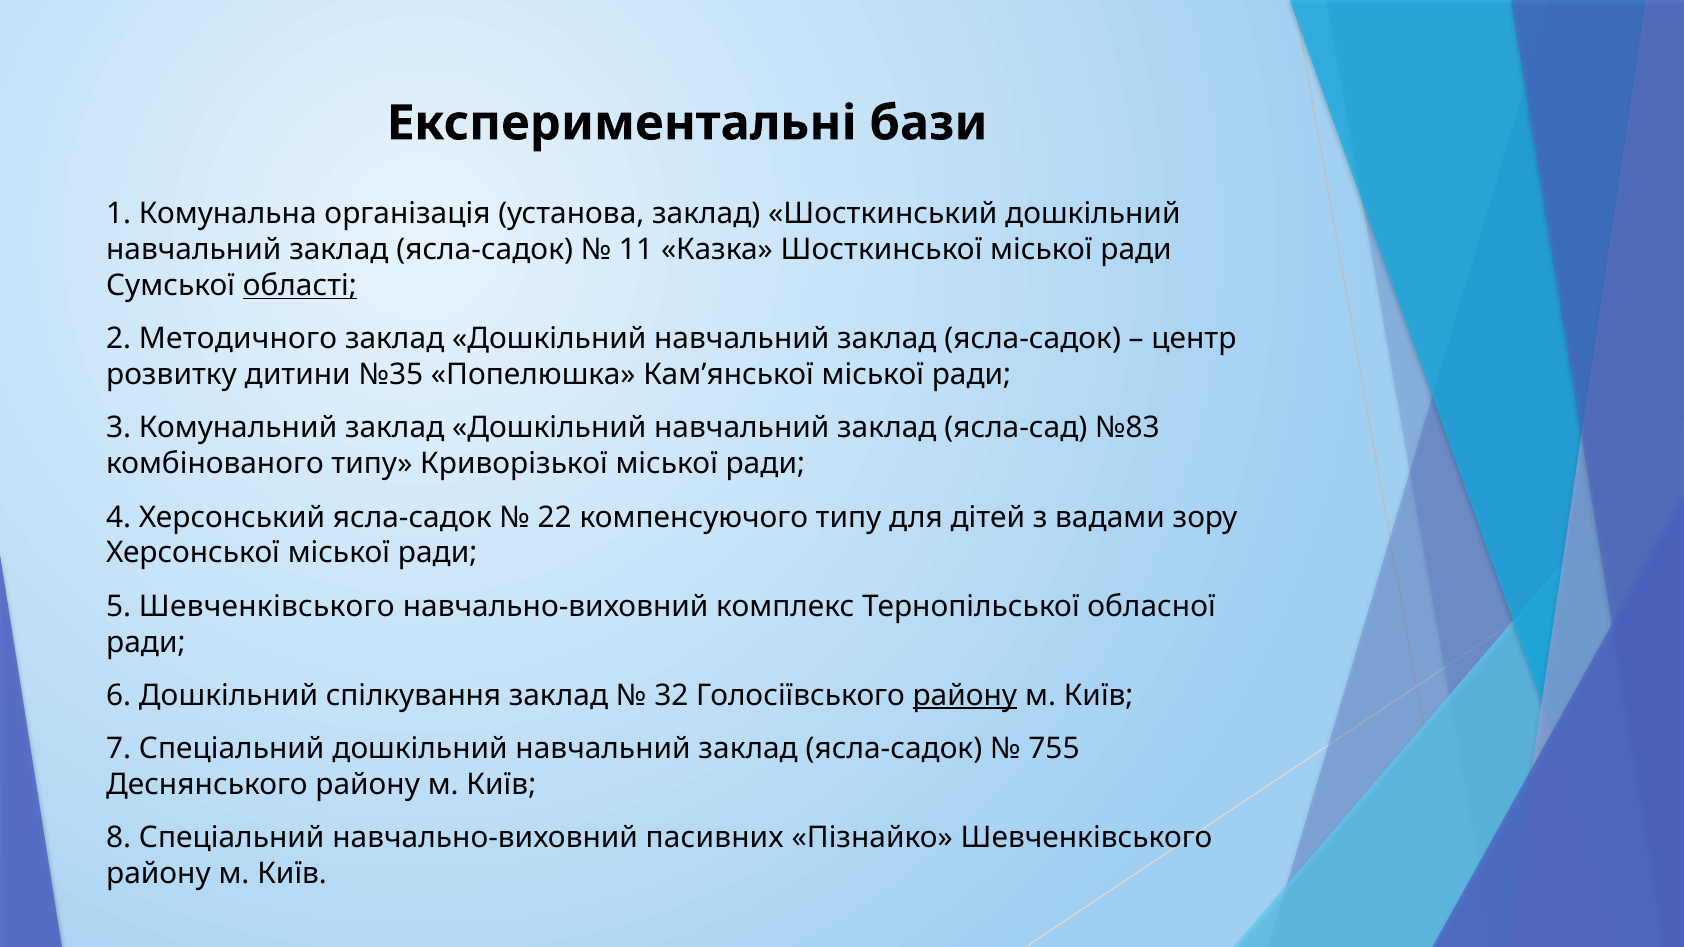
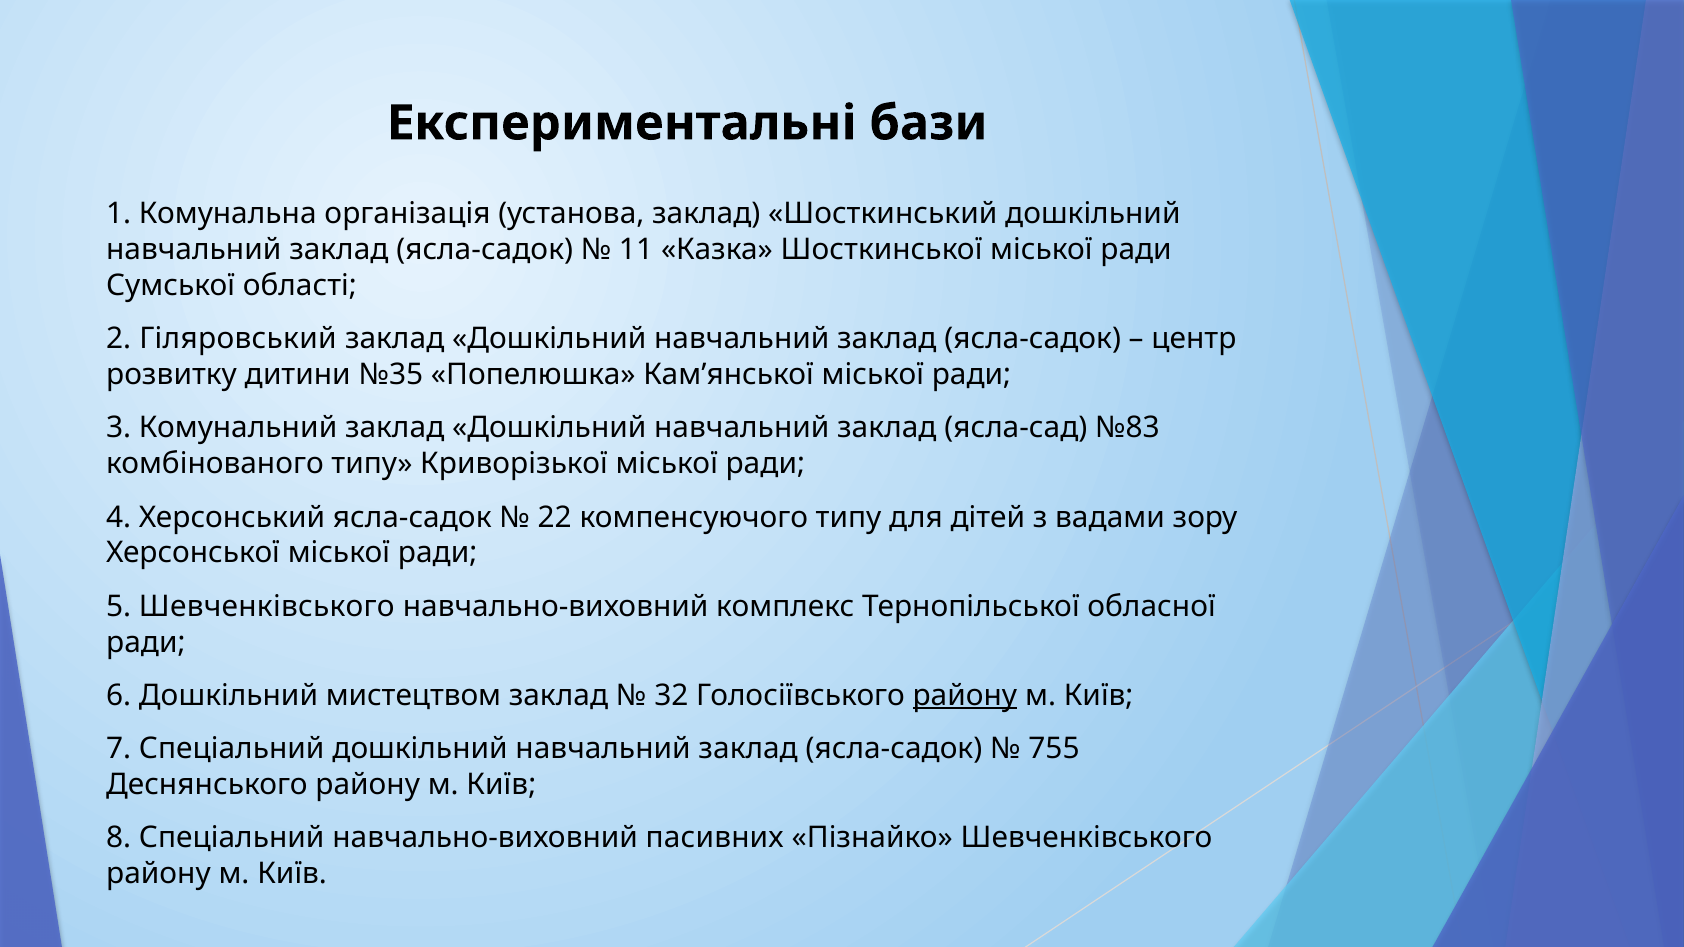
області underline: present -> none
Методичного: Методичного -> Гіляровський
спілкування: спілкування -> мистецтвом
